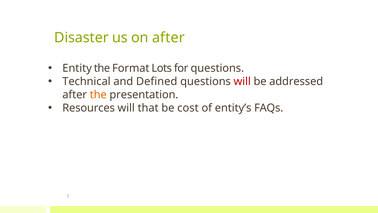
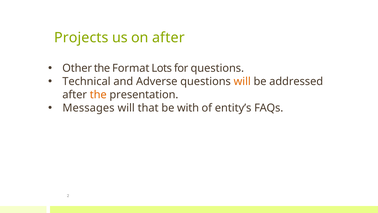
Disaster: Disaster -> Projects
Entity: Entity -> Other
Defined: Defined -> Adverse
will at (242, 81) colour: red -> orange
Resources: Resources -> Messages
cost: cost -> with
